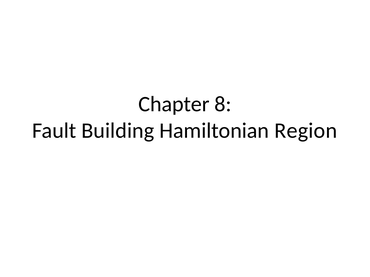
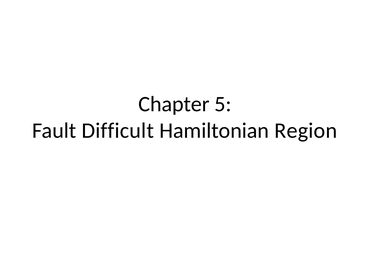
8: 8 -> 5
Building: Building -> Difficult
